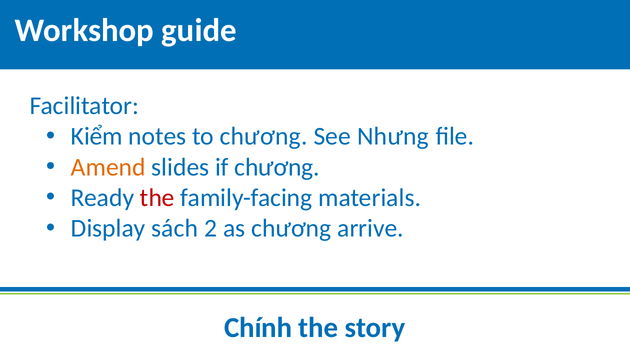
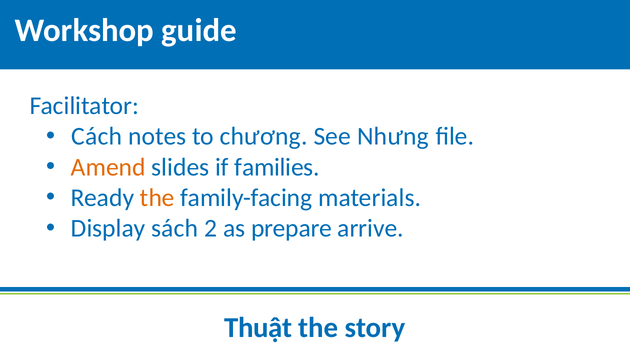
Kiểm: Kiểm -> Cách
if chương: chương -> families
the at (157, 198) colour: red -> orange
as chương: chương -> prepare
Chính: Chính -> Thuật
